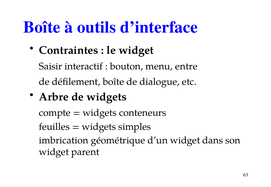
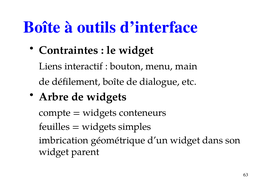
Saisir: Saisir -> Liens
entre: entre -> main
